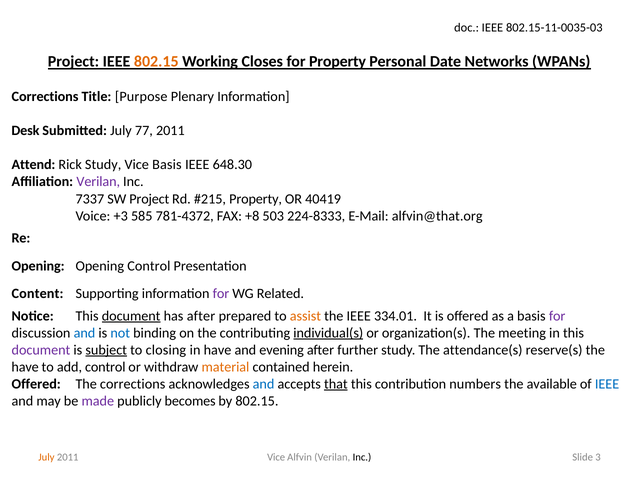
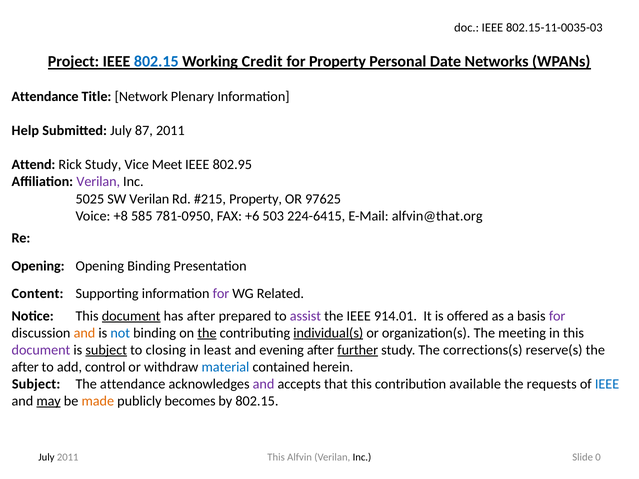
802.15 at (156, 62) colour: orange -> blue
Closes: Closes -> Credit
Corrections at (45, 97): Corrections -> Attendance
Purpose: Purpose -> Network
Desk: Desk -> Help
77: 77 -> 87
Vice Basis: Basis -> Meet
648.30: 648.30 -> 802.95
7337: 7337 -> 5025
SW Project: Project -> Verilan
40419: 40419 -> 97625
+3: +3 -> +8
781-4372: 781-4372 -> 781-0950
+8: +8 -> +6
224-8333: 224-8333 -> 224-6415
Opening Control: Control -> Binding
assist colour: orange -> purple
334.01: 334.01 -> 914.01
and at (84, 333) colour: blue -> orange
the at (207, 333) underline: none -> present
in have: have -> least
further underline: none -> present
attendance(s: attendance(s -> corrections(s
have at (25, 367): have -> after
material colour: orange -> blue
Offered at (36, 384): Offered -> Subject
The corrections: corrections -> attendance
and at (264, 384) colour: blue -> purple
that underline: present -> none
numbers: numbers -> available
available: available -> requests
may underline: none -> present
made colour: purple -> orange
July at (46, 458) colour: orange -> black
Vice at (276, 458): Vice -> This
3: 3 -> 0
